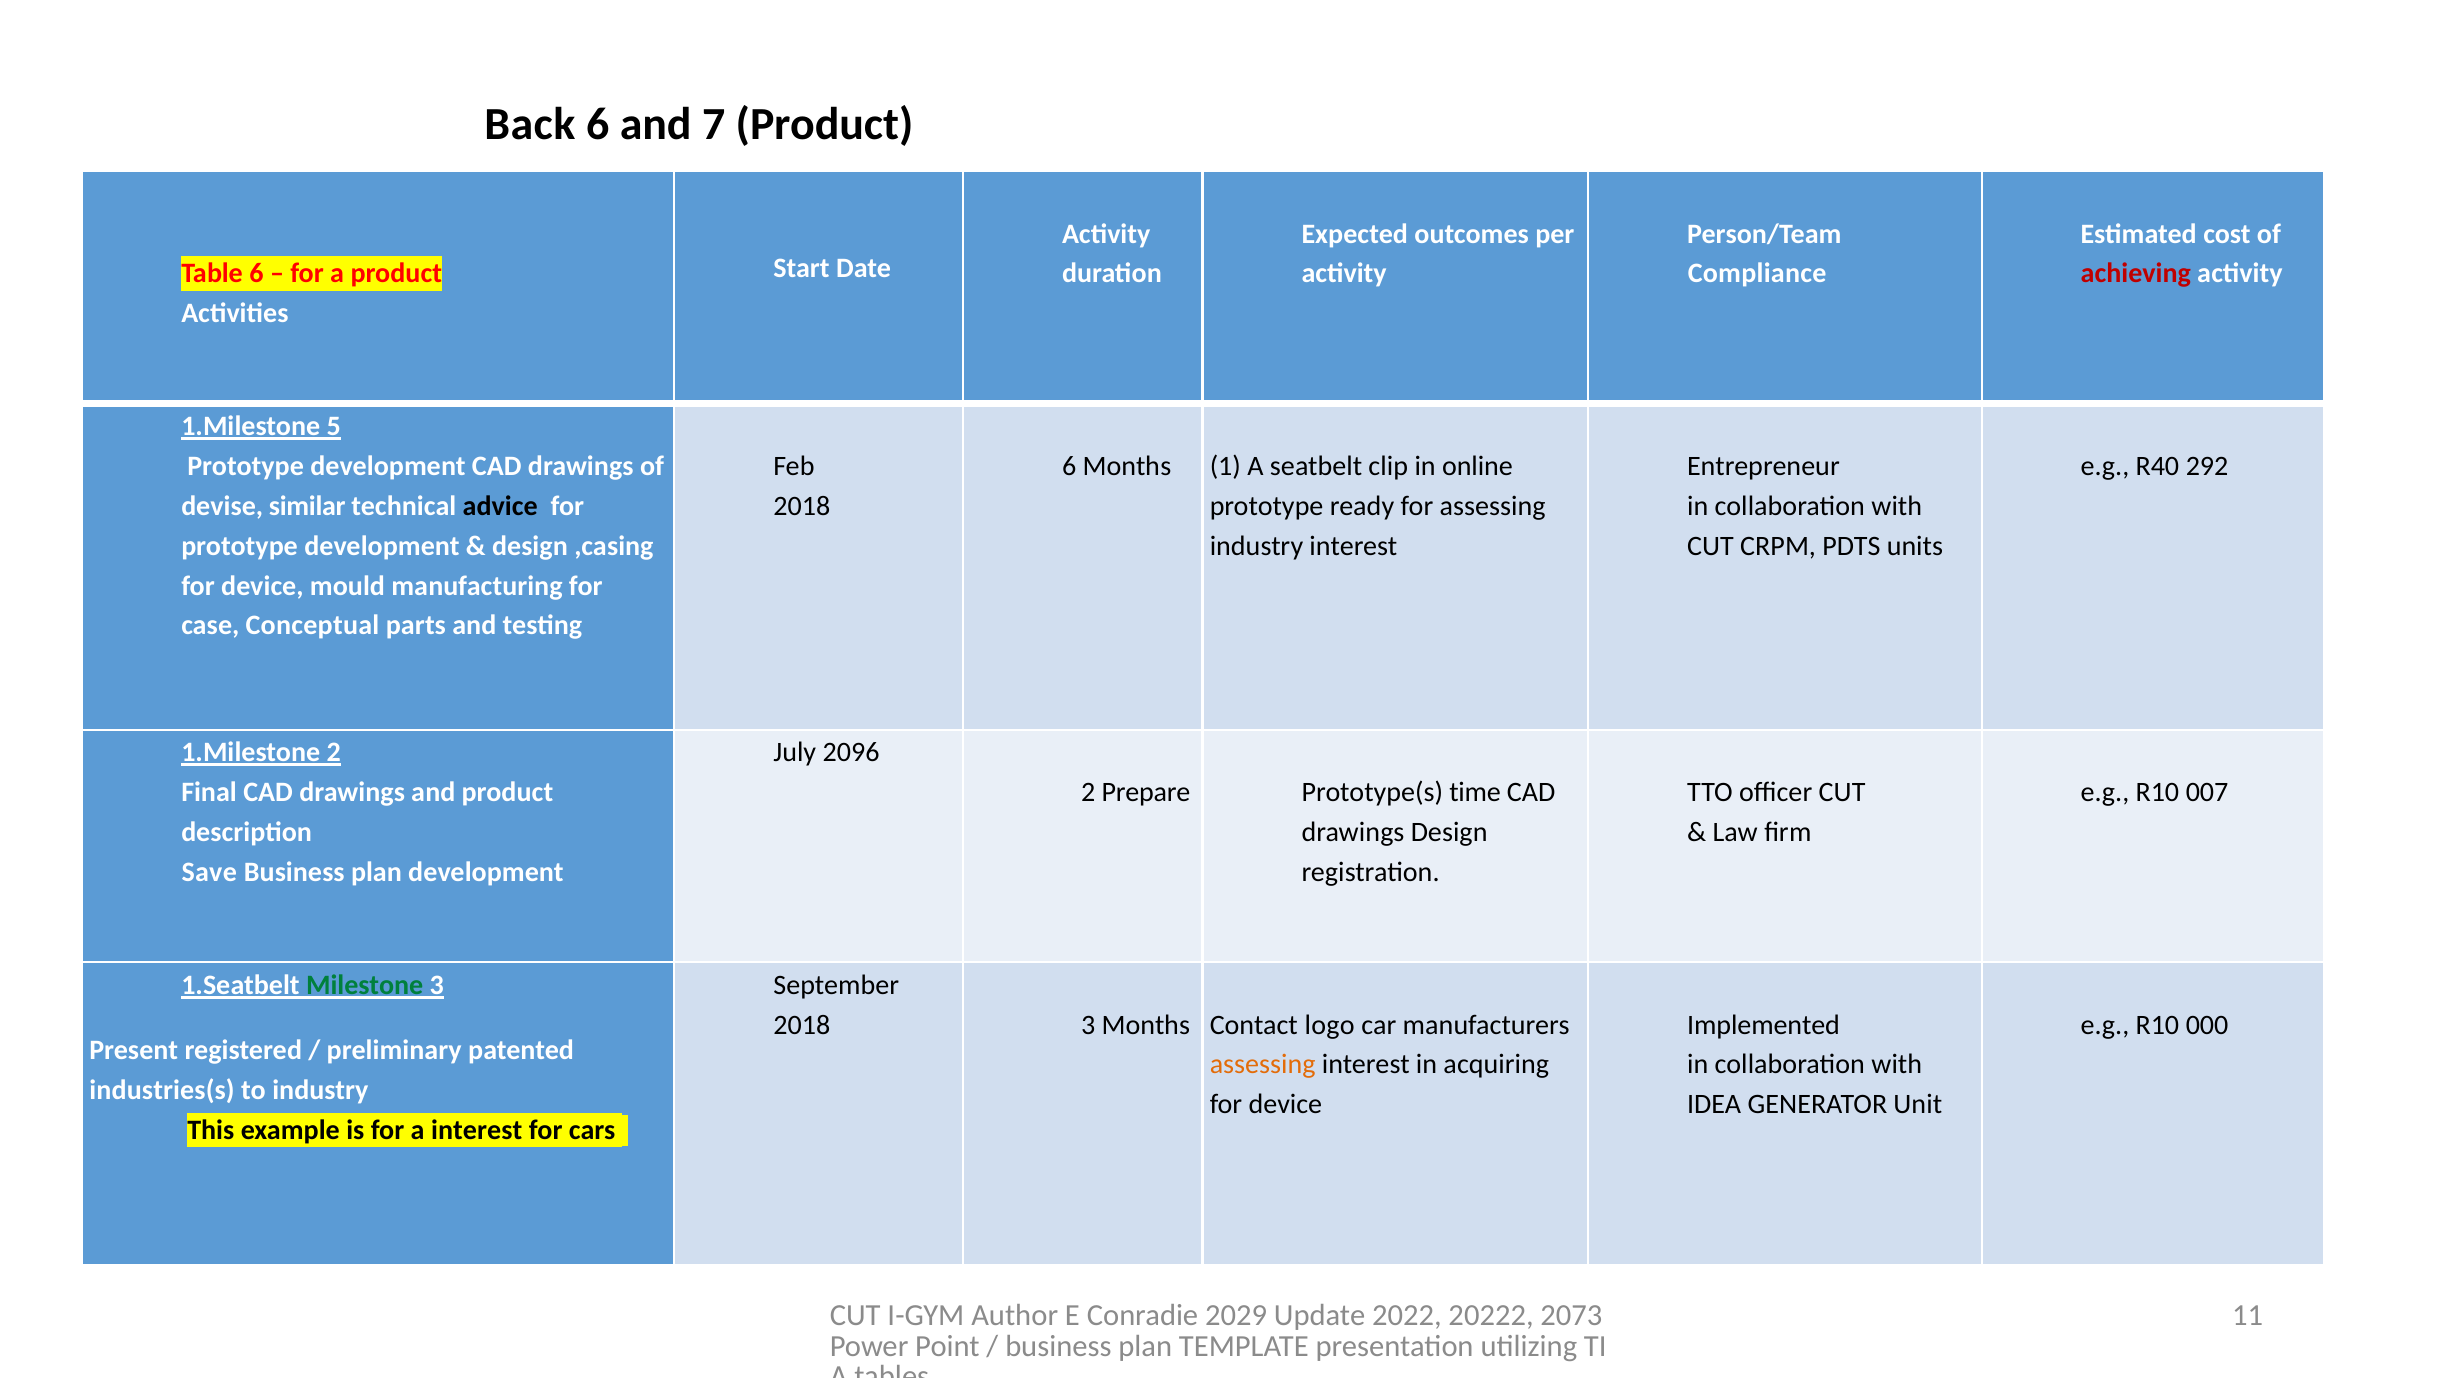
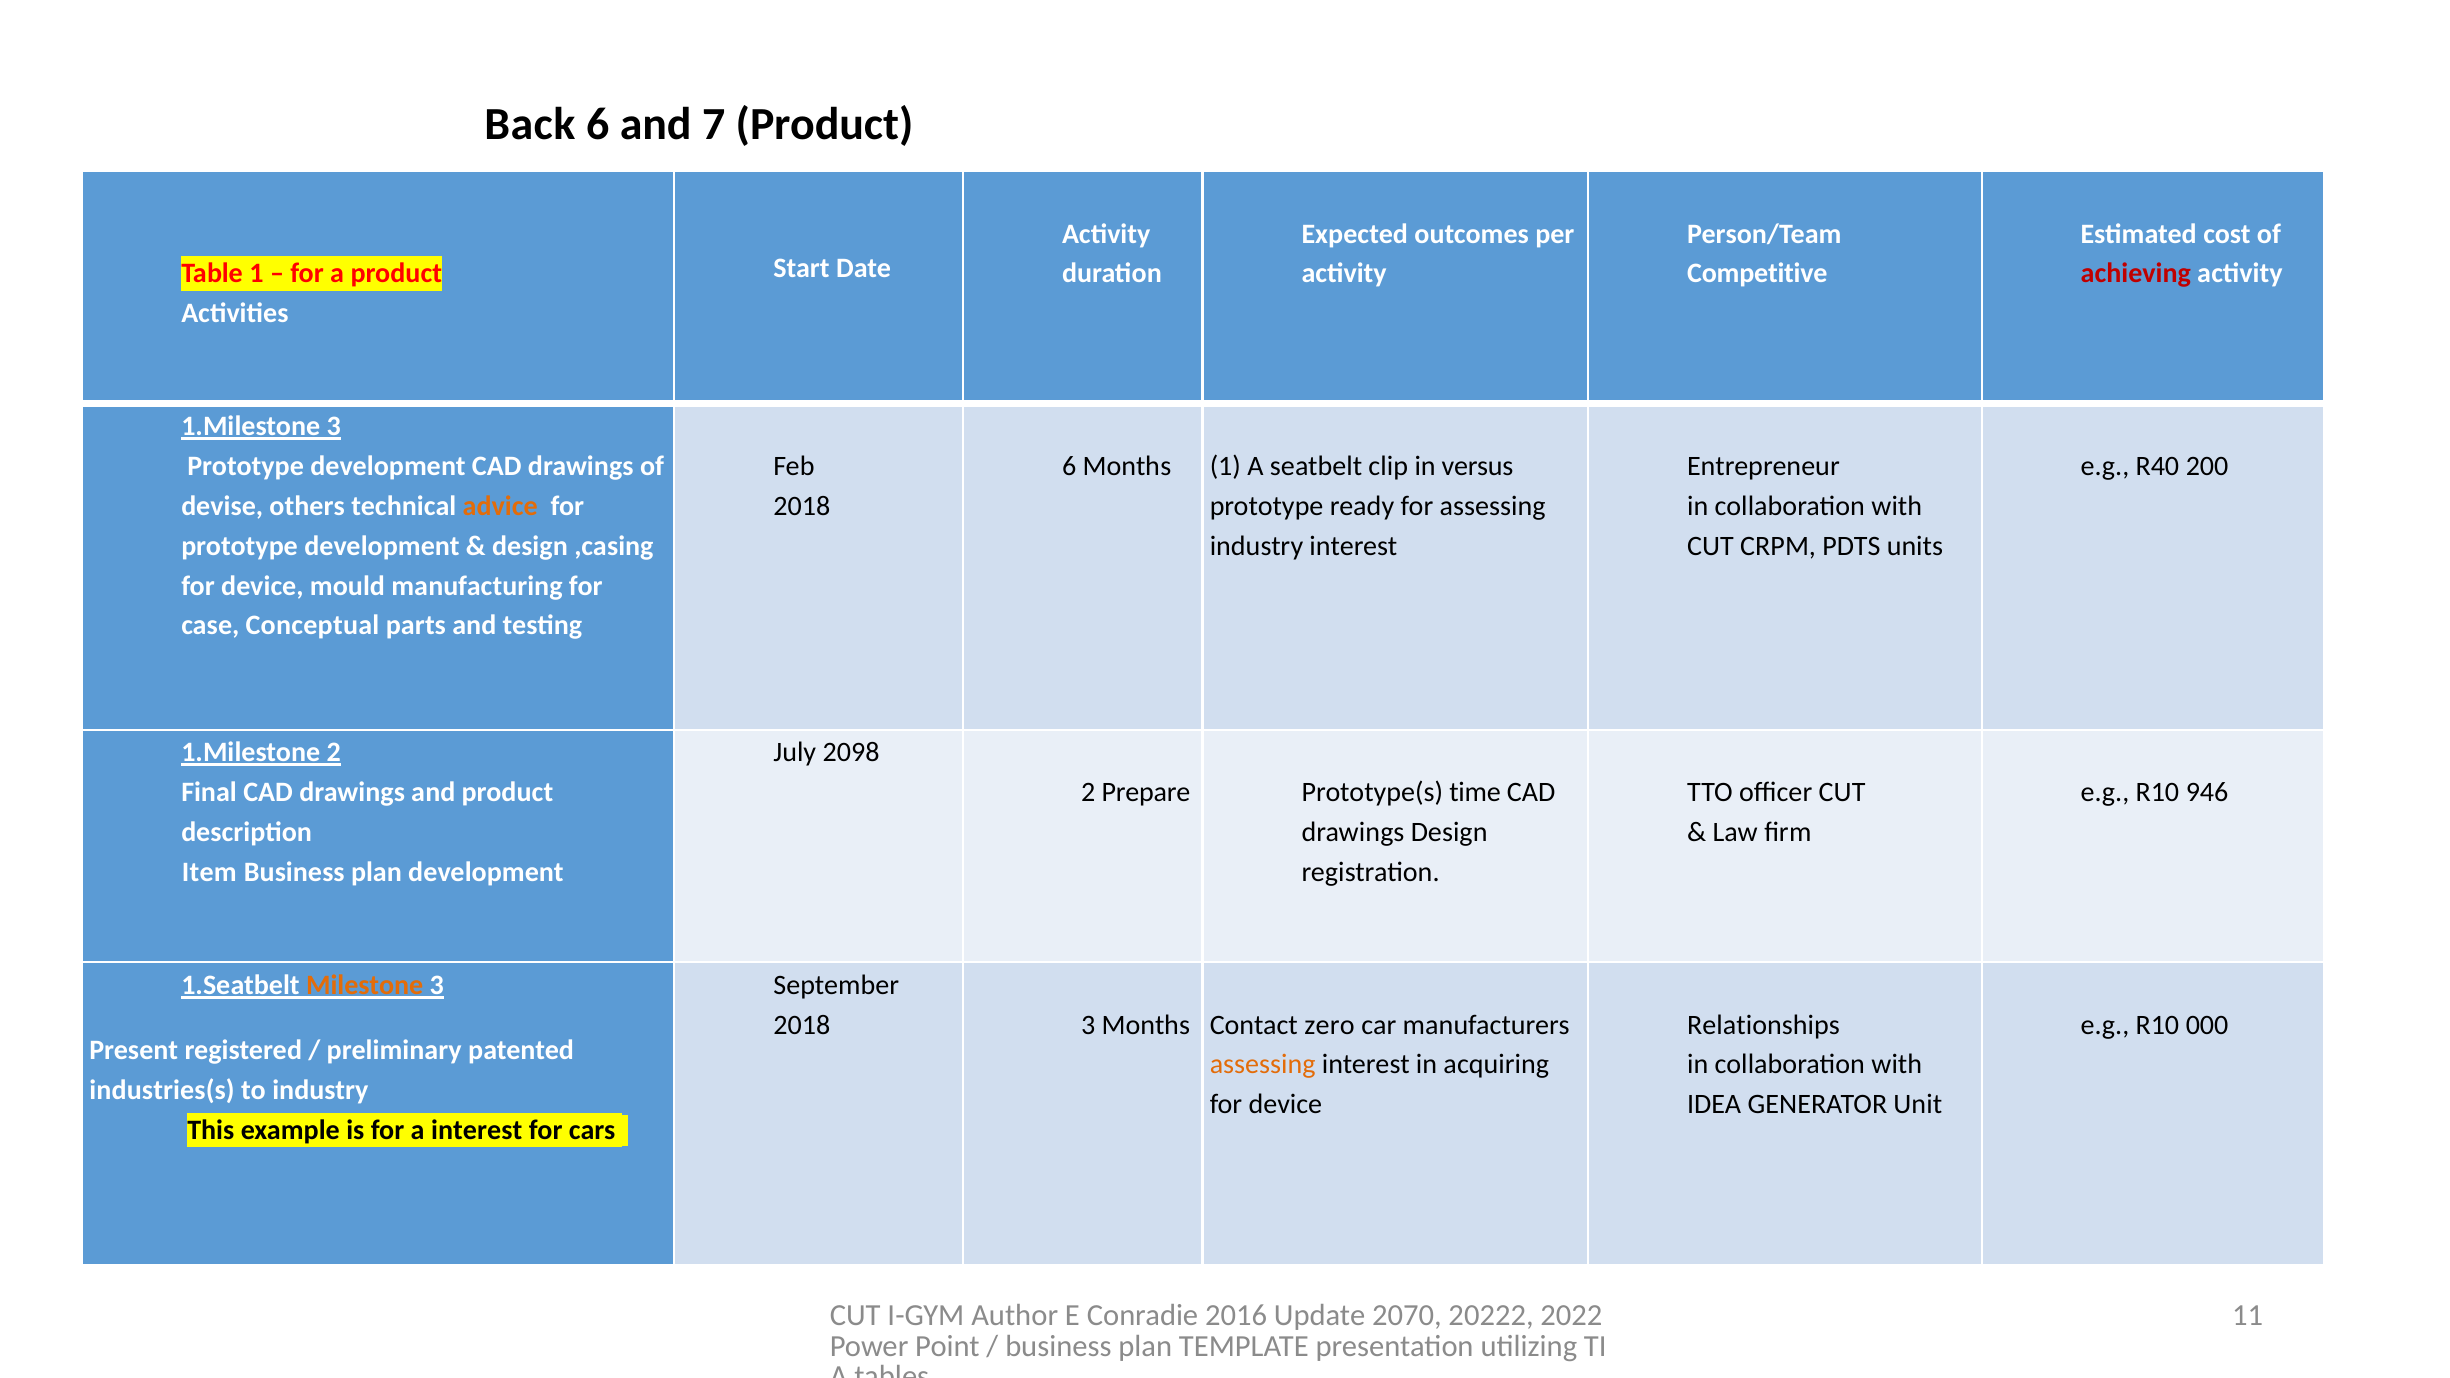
Table 6: 6 -> 1
Compliance: Compliance -> Competitive
1.Milestone 5: 5 -> 3
online: online -> versus
292: 292 -> 200
similar: similar -> others
advice colour: black -> orange
2096: 2096 -> 2098
007: 007 -> 946
Save: Save -> Item
Milestone colour: green -> orange
logo: logo -> zero
Implemented: Implemented -> Relationships
2029: 2029 -> 2016
2022: 2022 -> 2070
2073: 2073 -> 2022
